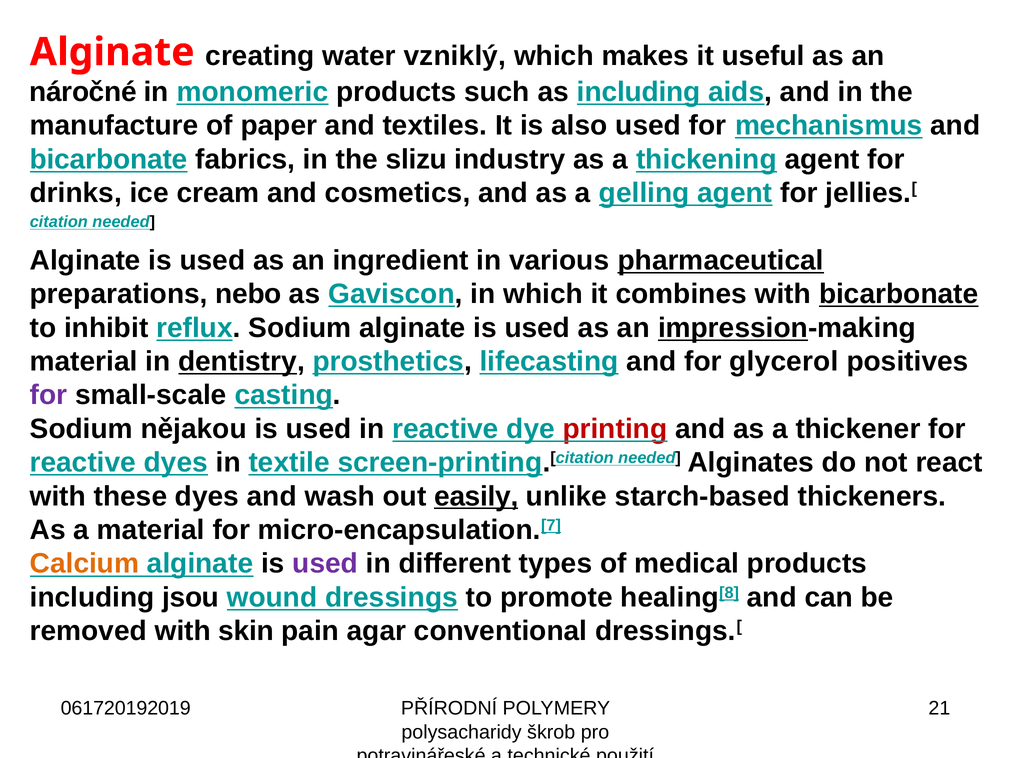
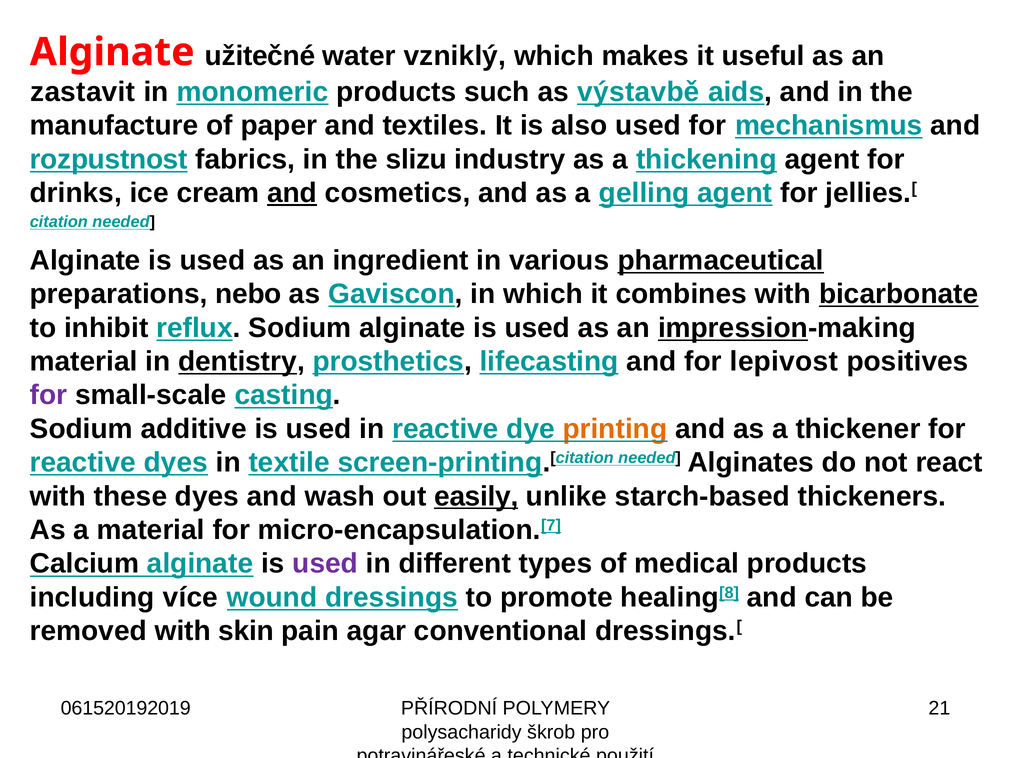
creating: creating -> užitečné
náročné: náročné -> zastavit
as including: including -> výstavbě
bicarbonate at (109, 159): bicarbonate -> rozpustnost
and at (292, 193) underline: none -> present
glycerol: glycerol -> lepivost
nějakou: nějakou -> additive
printing colour: red -> orange
Calcium colour: orange -> black
jsou: jsou -> více
061720192019: 061720192019 -> 061520192019
